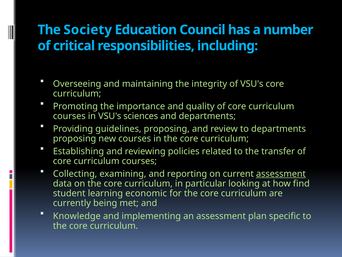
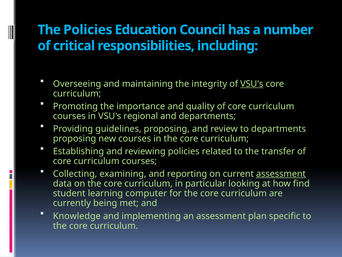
The Society: Society -> Policies
VSU's at (252, 84) underline: none -> present
sciences: sciences -> regional
economic: economic -> computer
